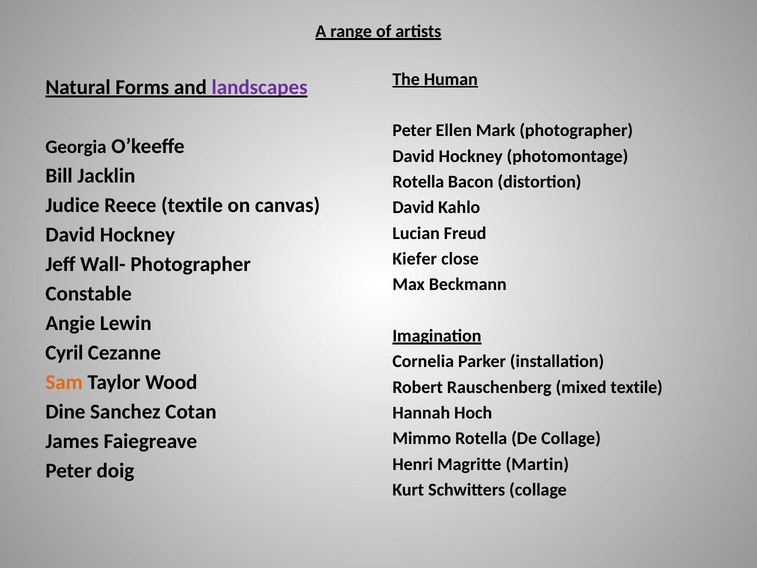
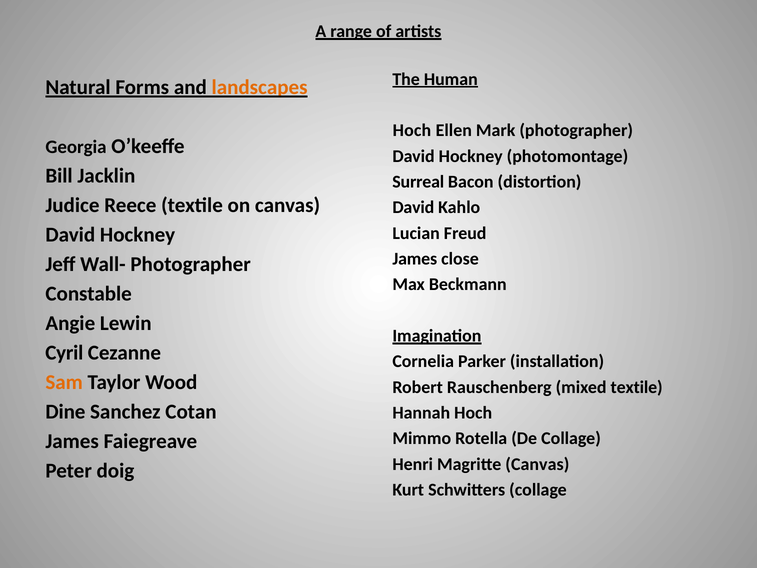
landscapes colour: purple -> orange
Peter at (412, 130): Peter -> Hoch
Rotella at (418, 182): Rotella -> Surreal
Kiefer at (415, 259): Kiefer -> James
Magritte Martin: Martin -> Canvas
